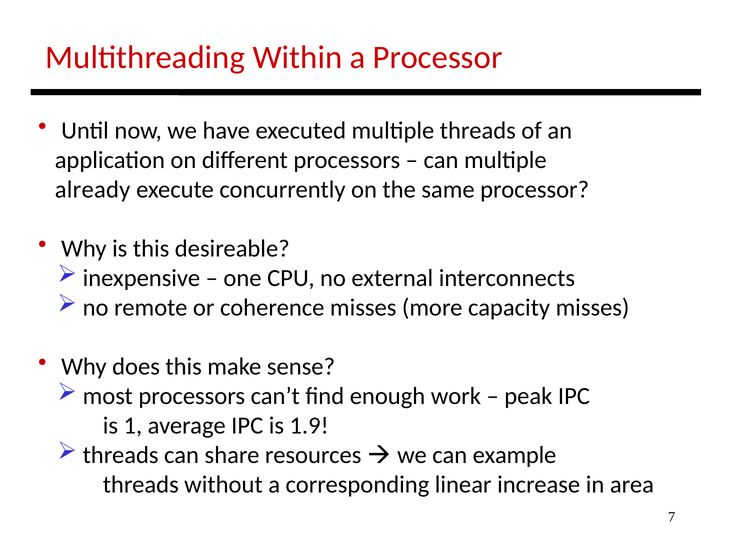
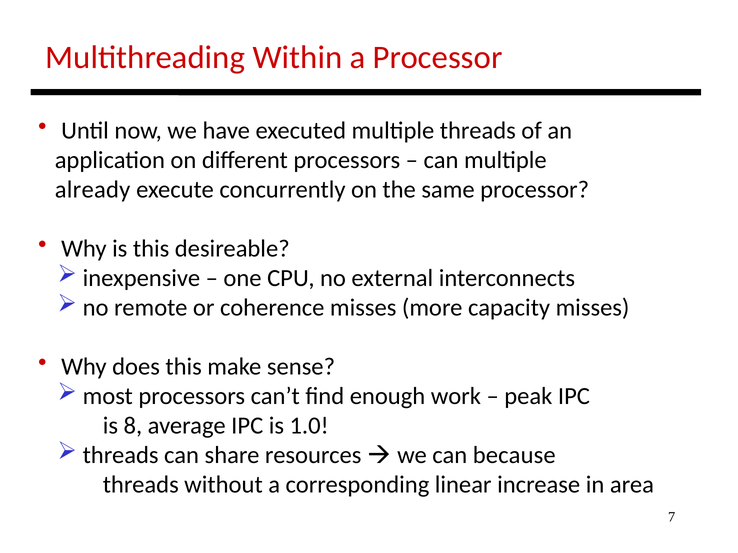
1: 1 -> 8
1.9: 1.9 -> 1.0
example: example -> because
